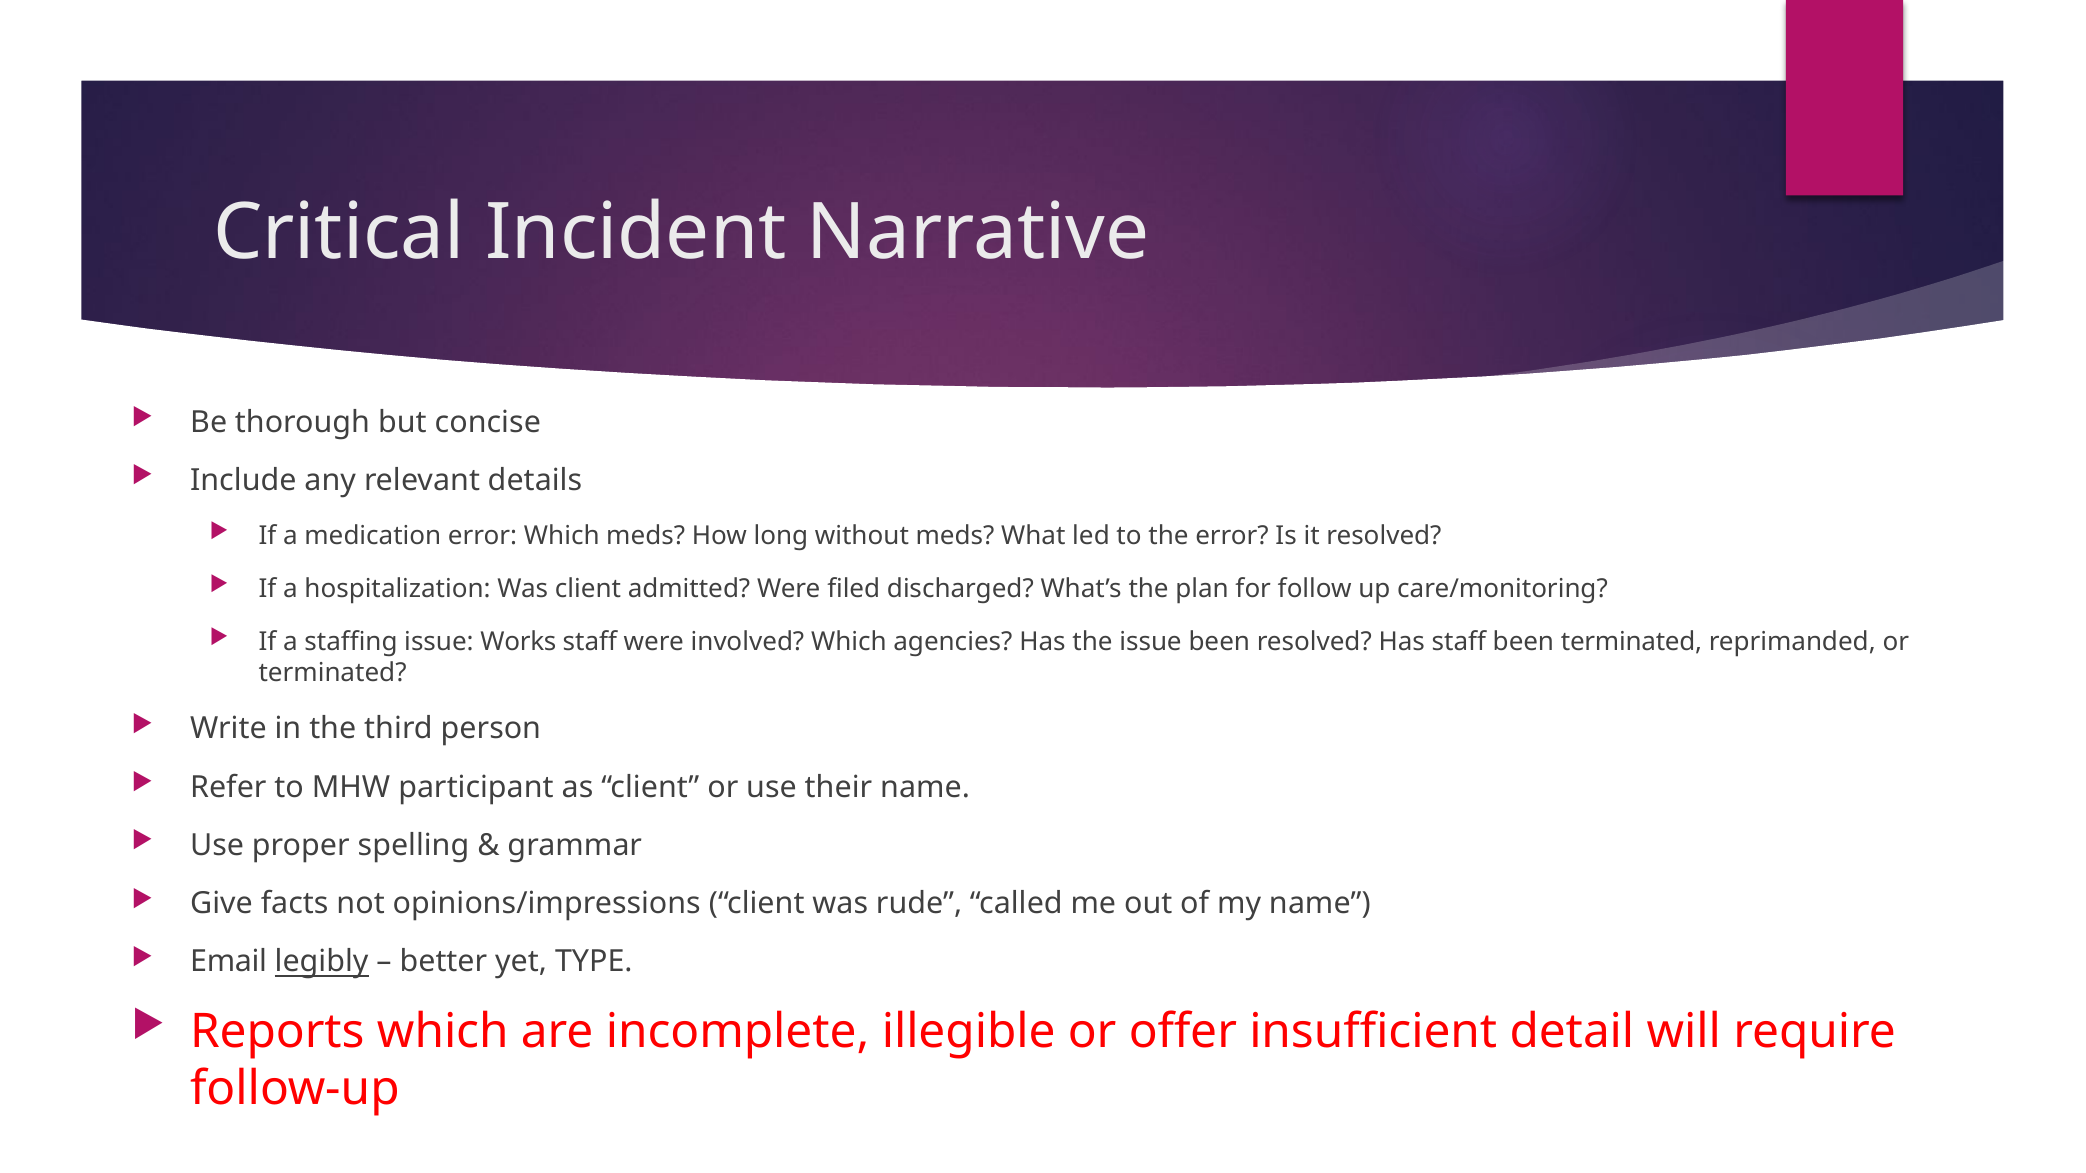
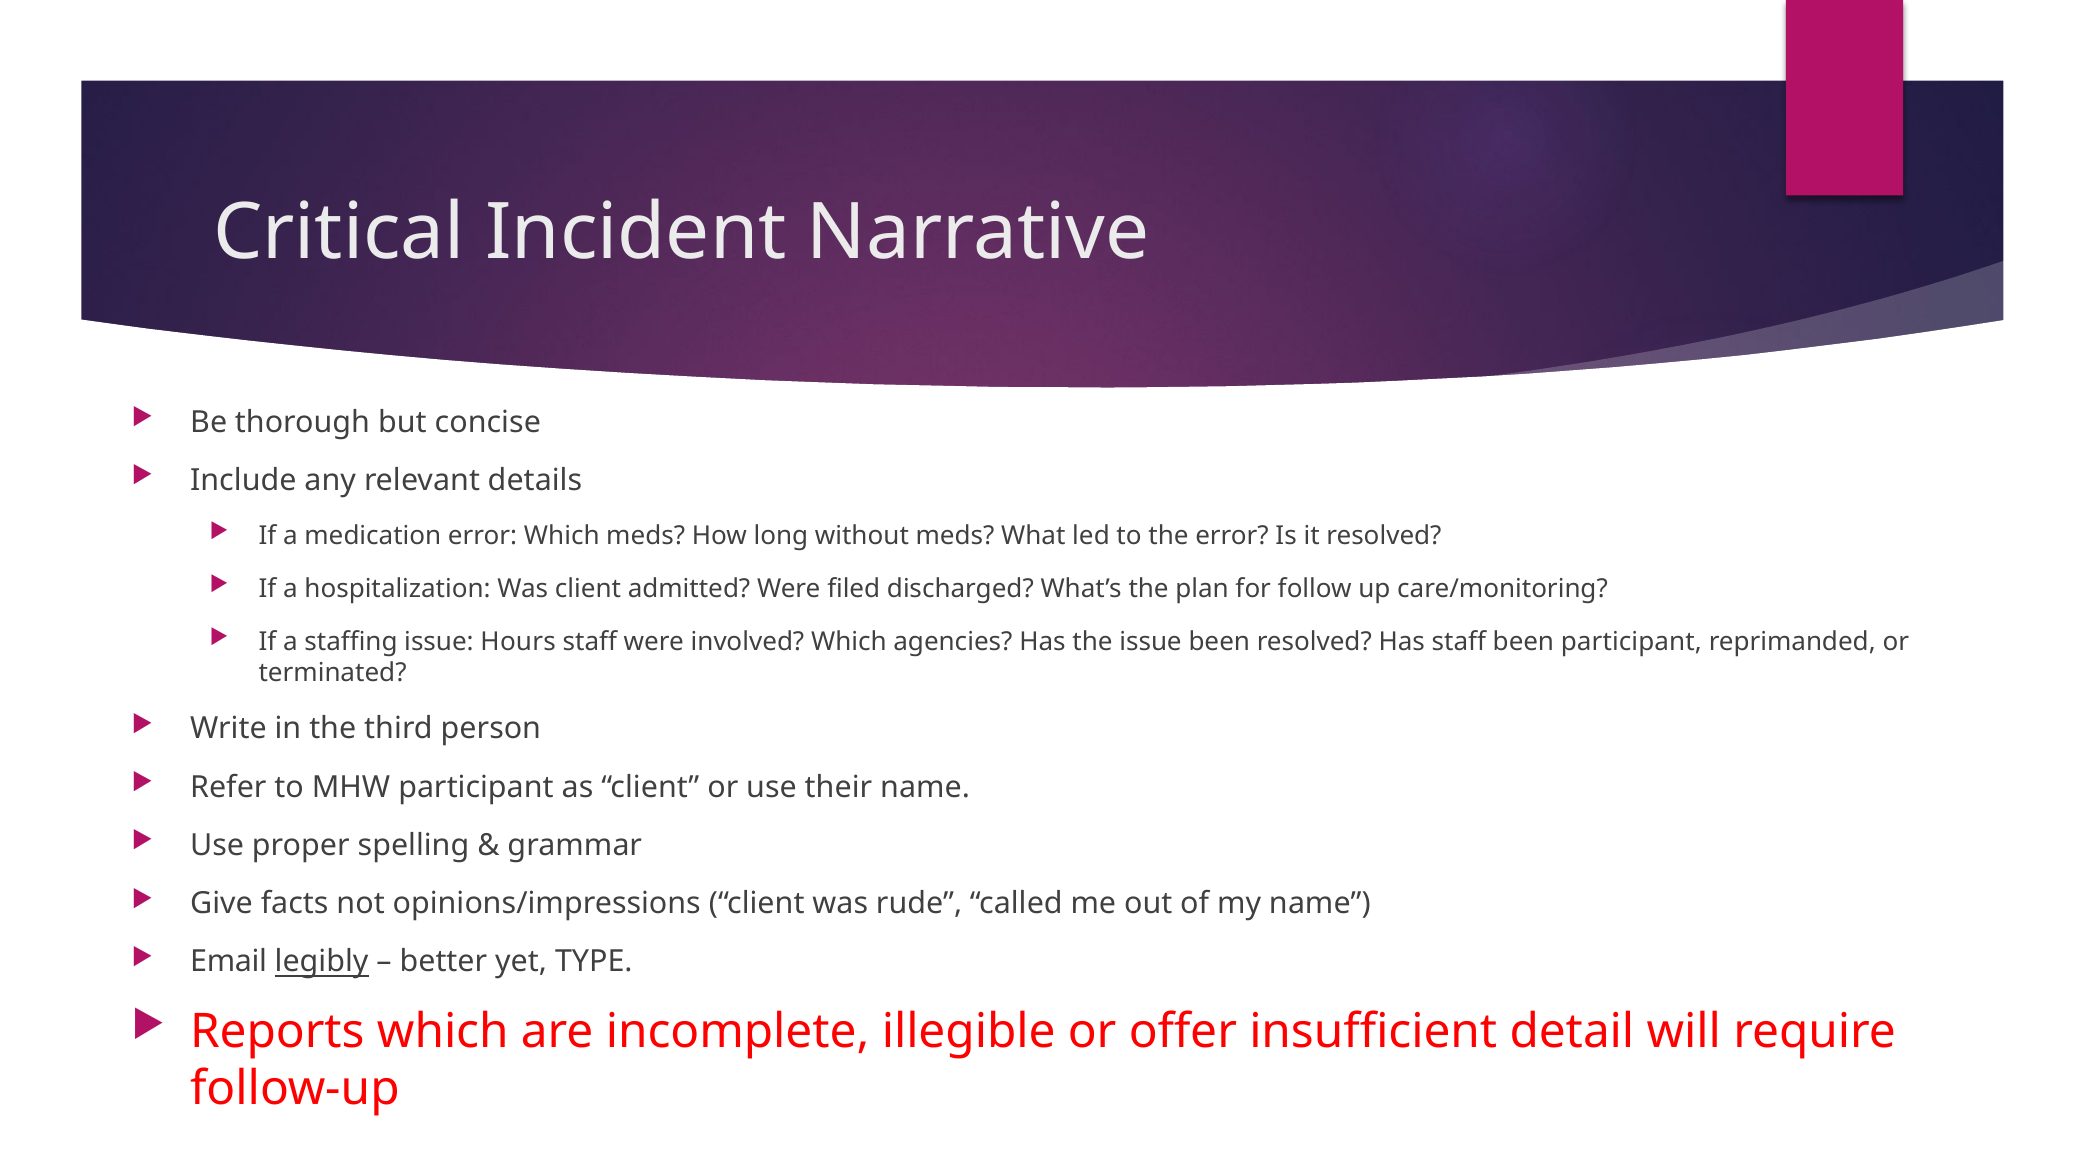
Works: Works -> Hours
been terminated: terminated -> participant
